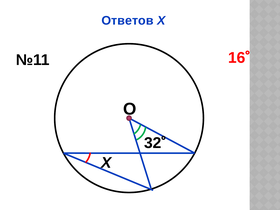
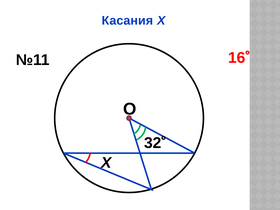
Ответов: Ответов -> Касания
